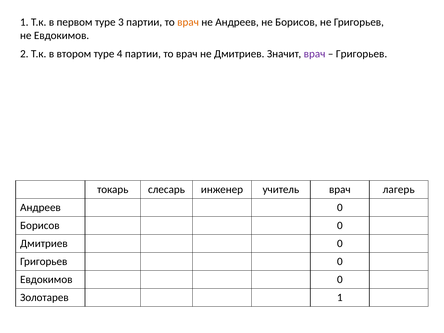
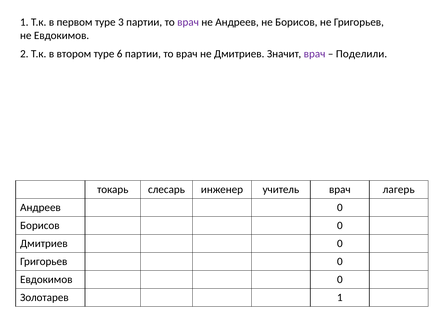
врач at (188, 22) colour: orange -> purple
4: 4 -> 6
Григорьев at (362, 54): Григорьев -> Поделили
